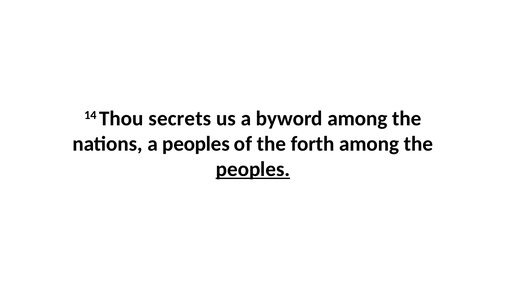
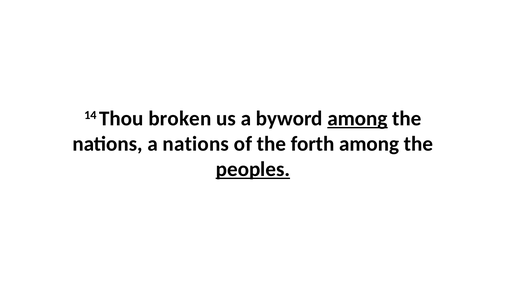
secrets: secrets -> broken
among at (357, 118) underline: none -> present
a peoples: peoples -> nations
